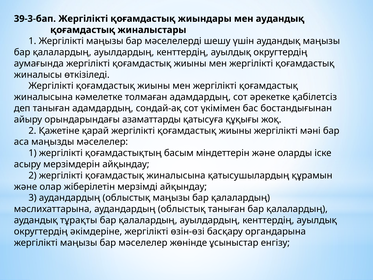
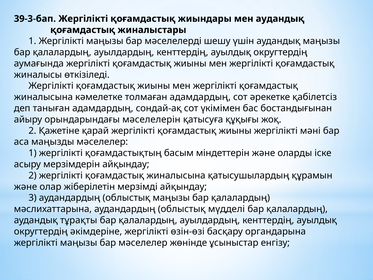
азаматтарды: азаматтарды -> мәселелерін
облыстық таныған: таныған -> мүдделі
